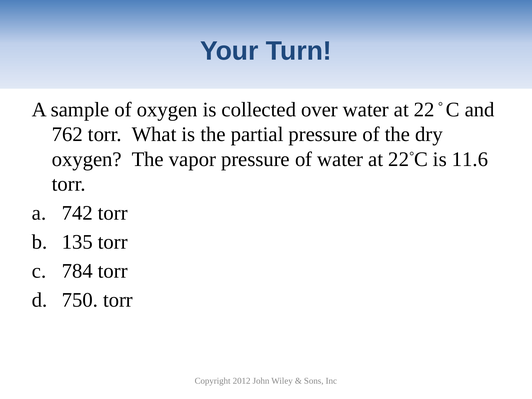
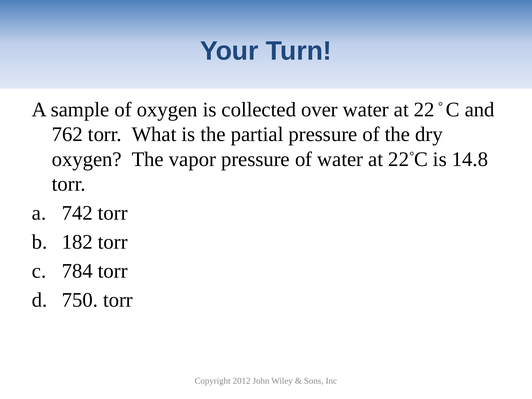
11.6: 11.6 -> 14.8
135: 135 -> 182
